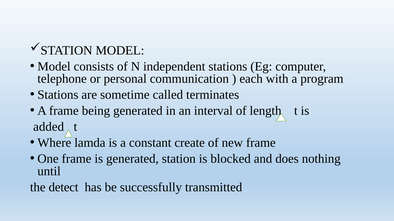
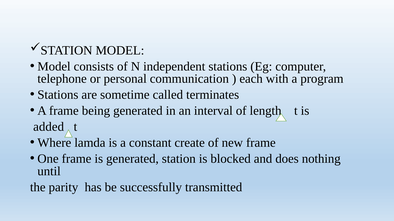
detect: detect -> parity
